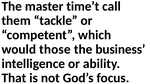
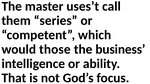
time’t: time’t -> uses’t
tackle: tackle -> series
